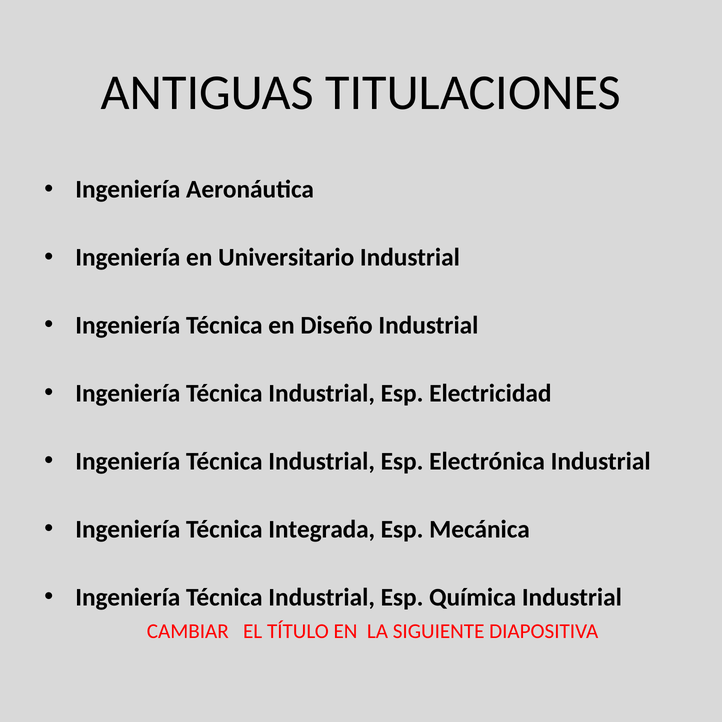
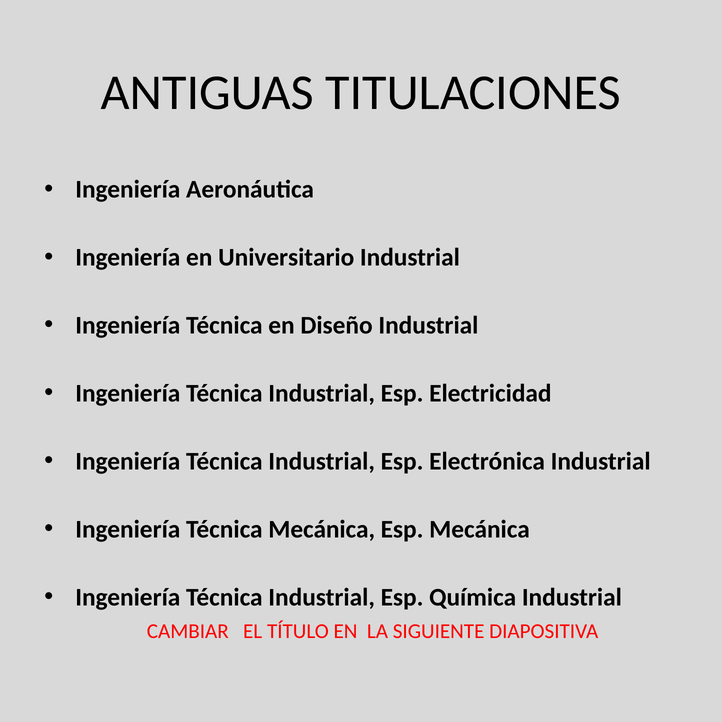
Técnica Integrada: Integrada -> Mecánica
